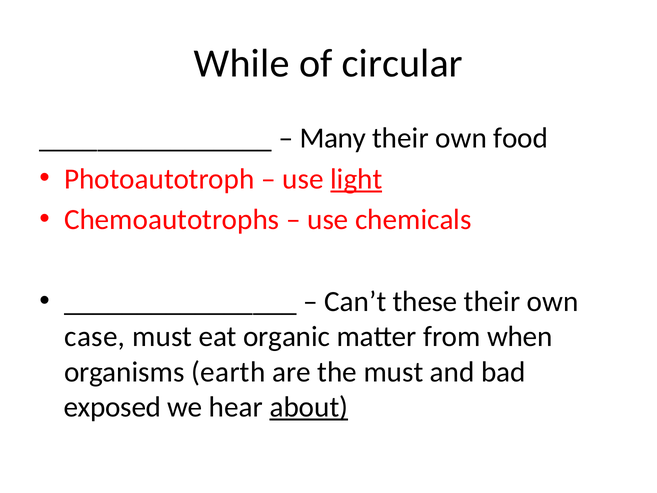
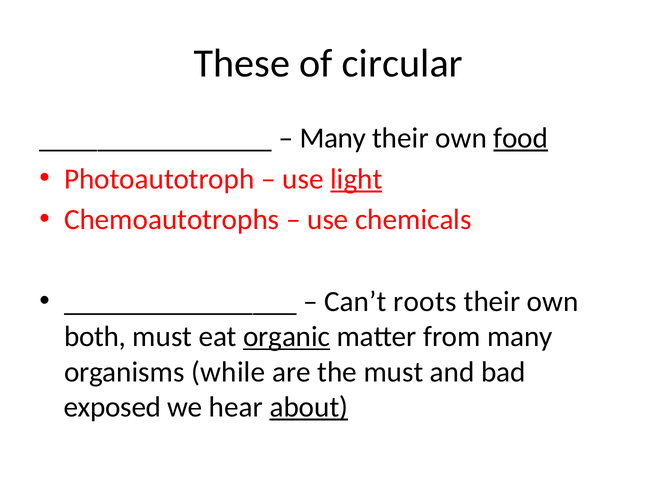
While: While -> These
food underline: none -> present
these: these -> roots
case: case -> both
organic underline: none -> present
from when: when -> many
earth: earth -> while
